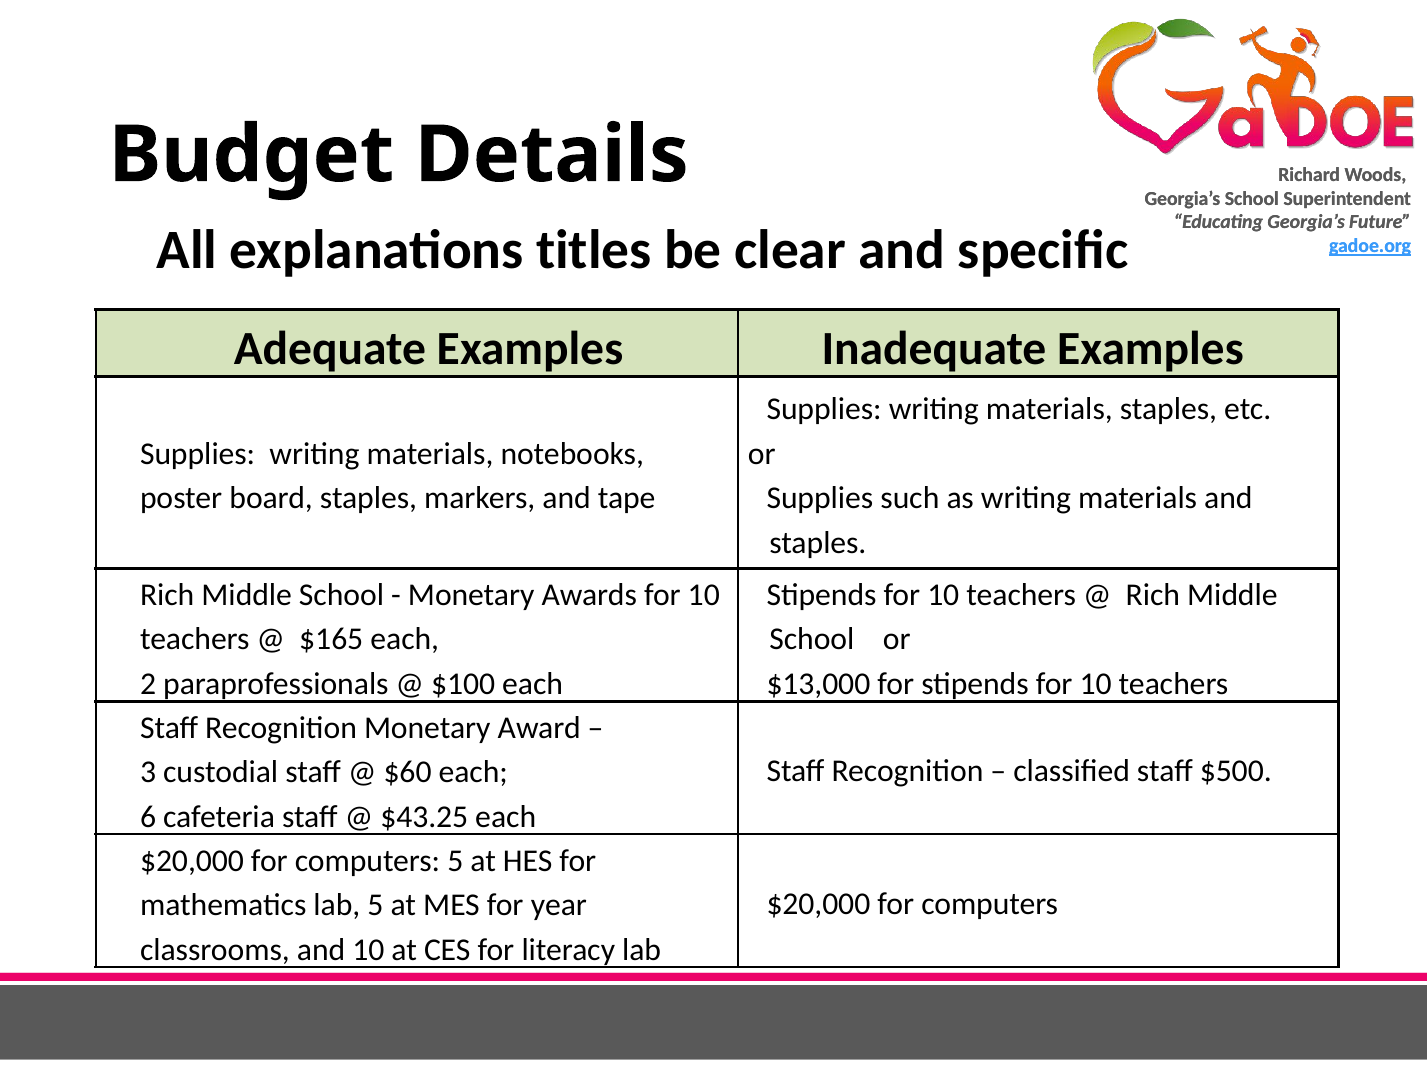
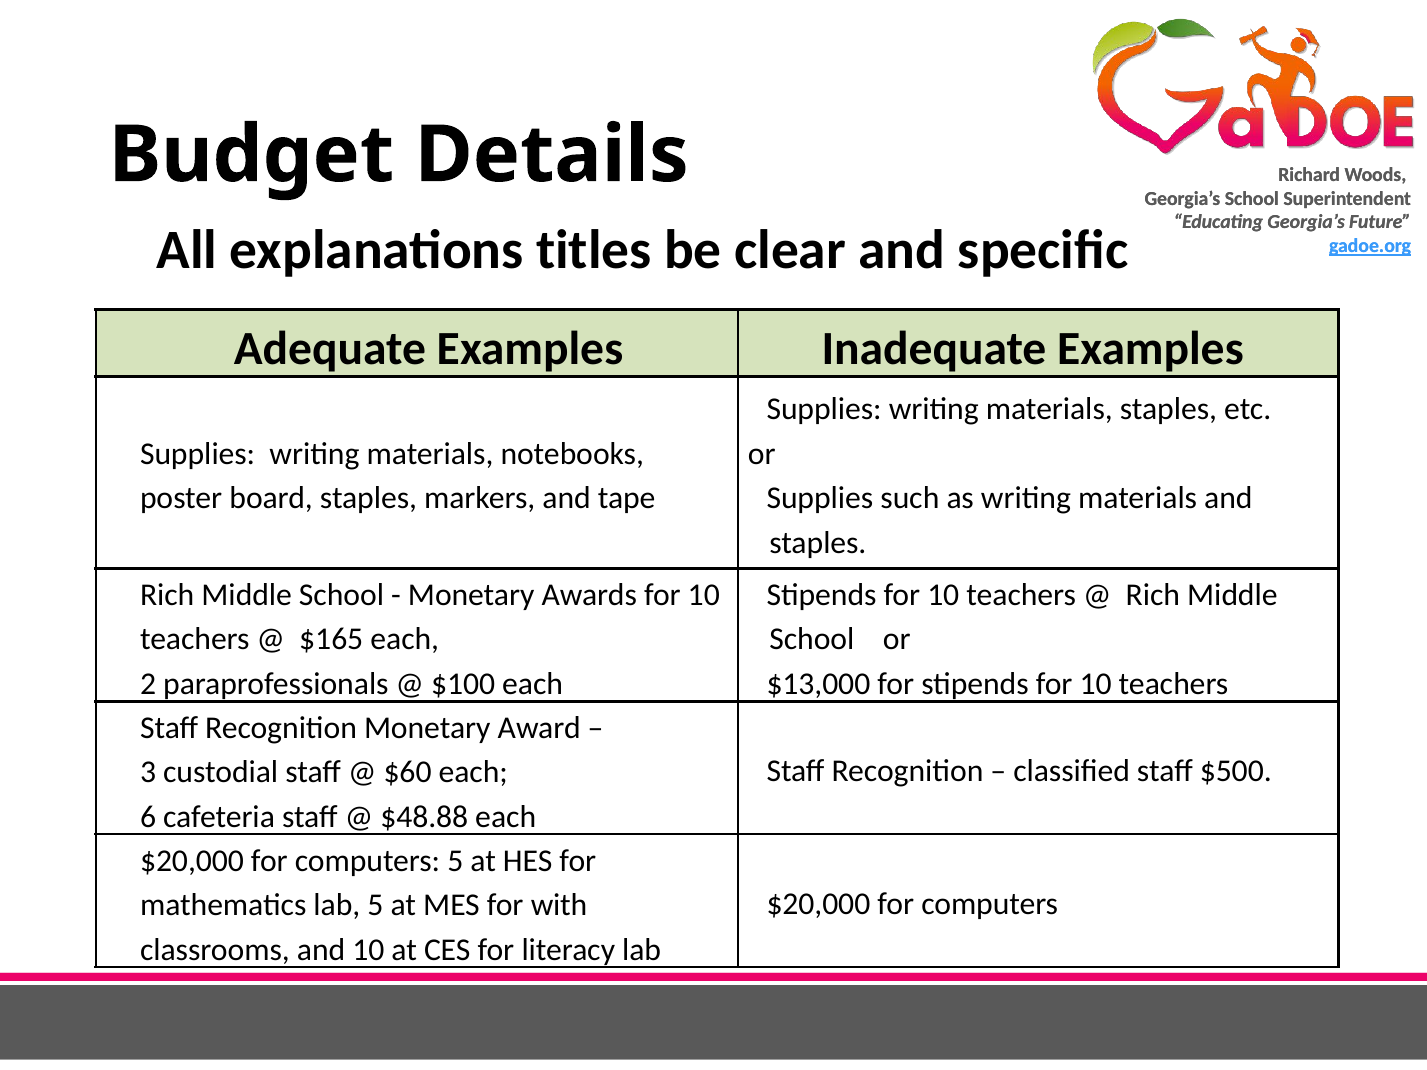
$43.25: $43.25 -> $48.88
year: year -> with
